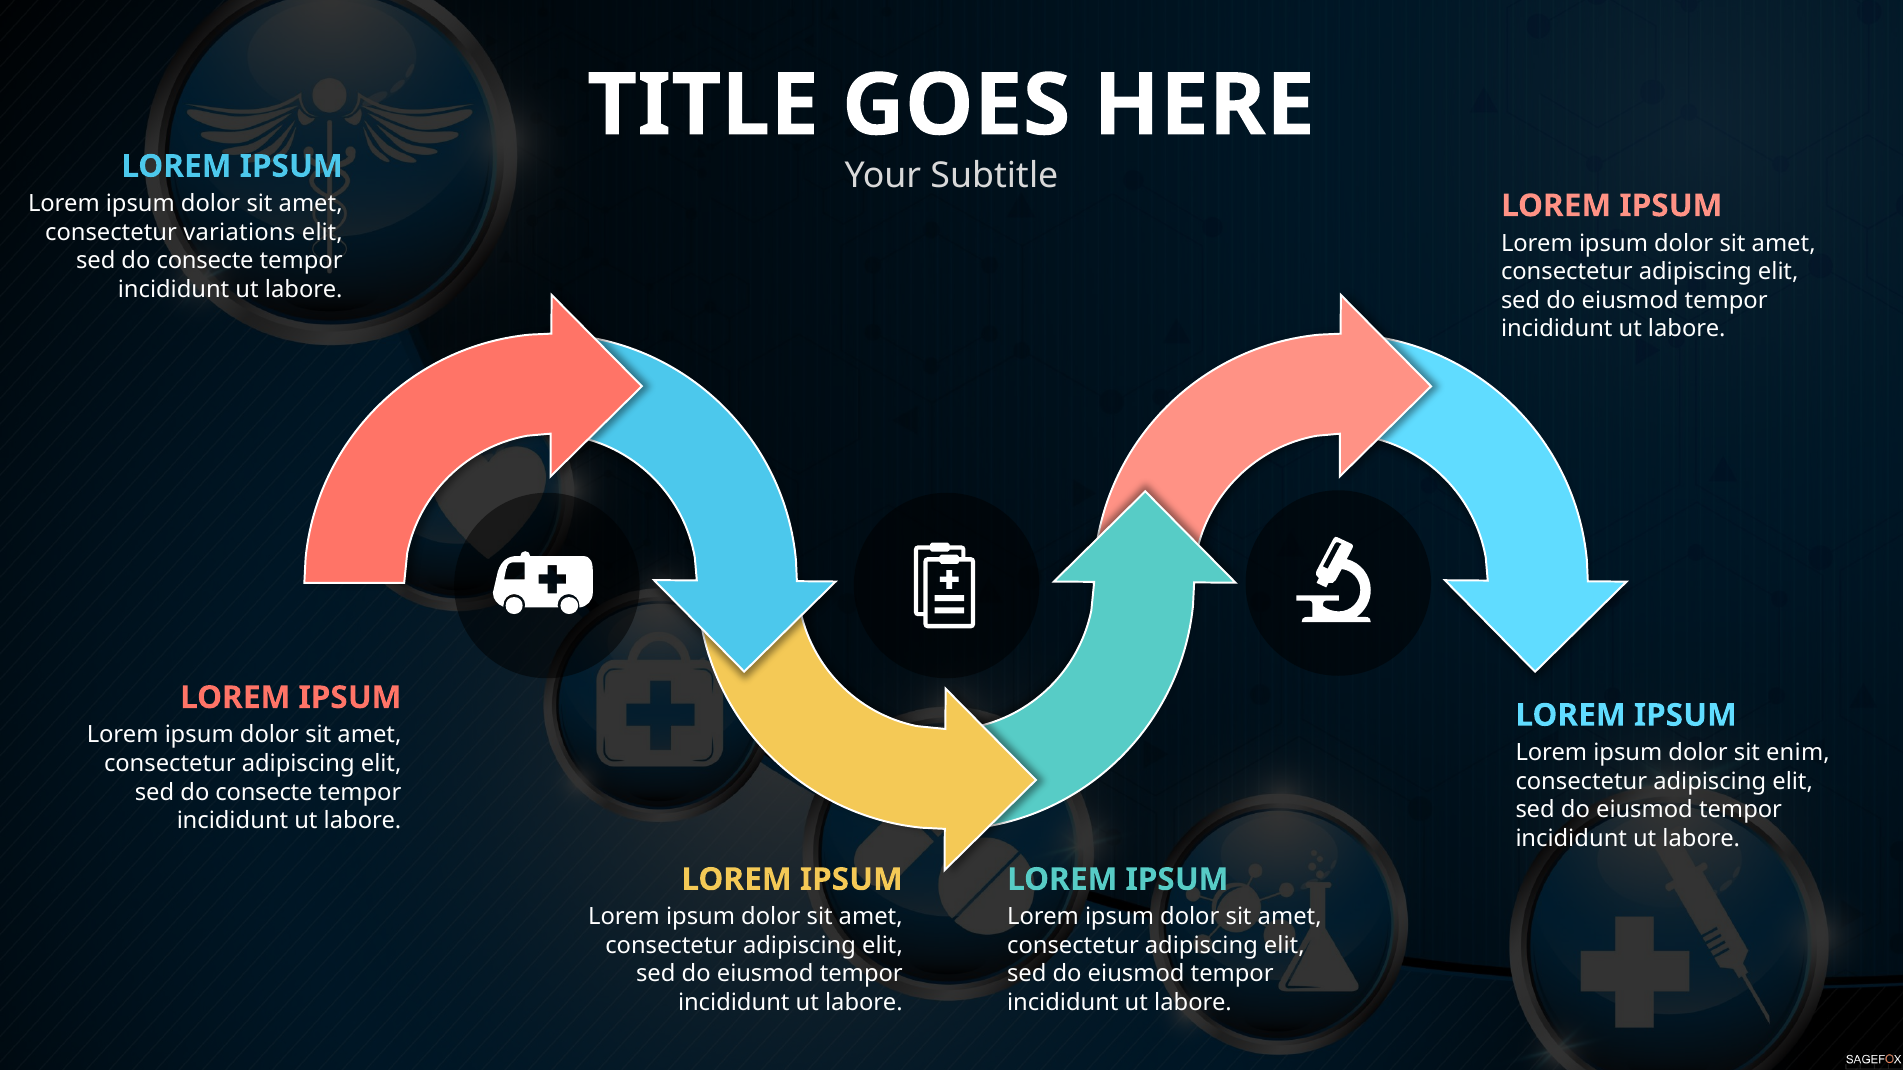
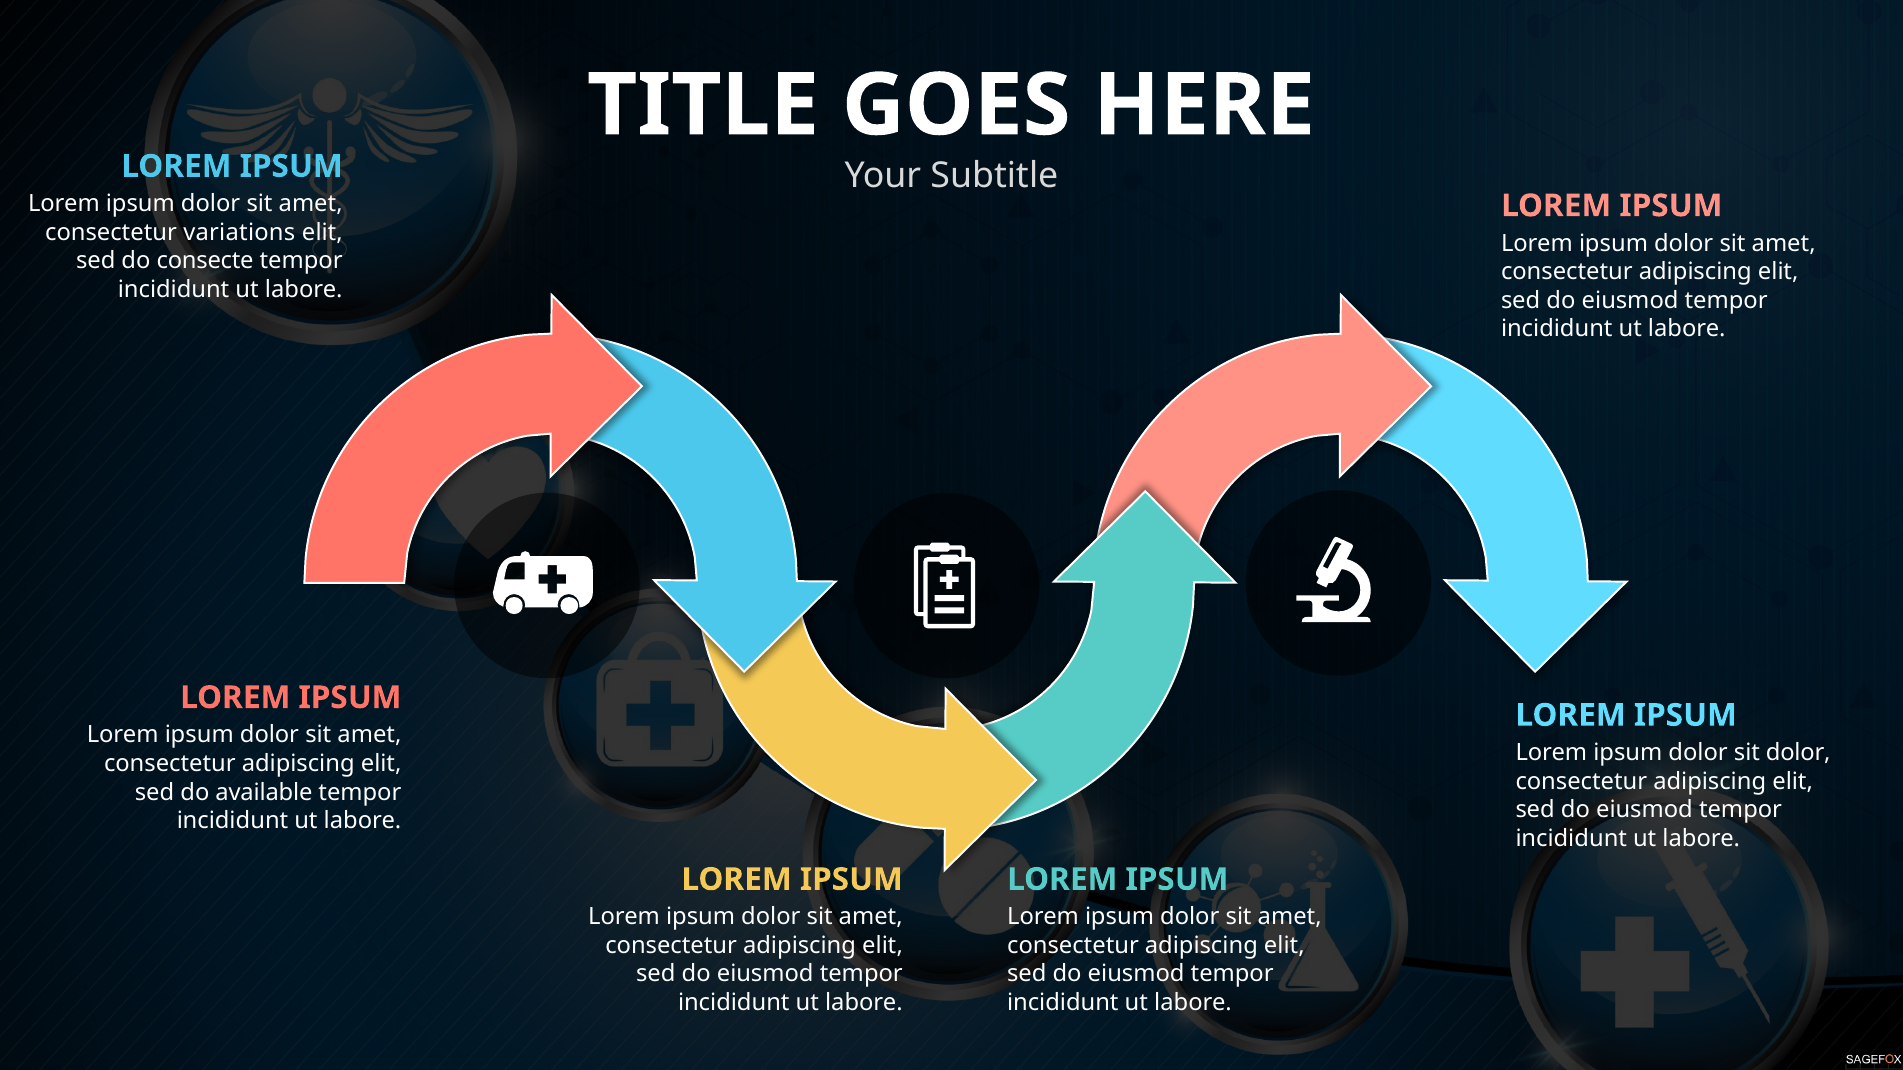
sit enim: enim -> dolor
consecte at (264, 792): consecte -> available
